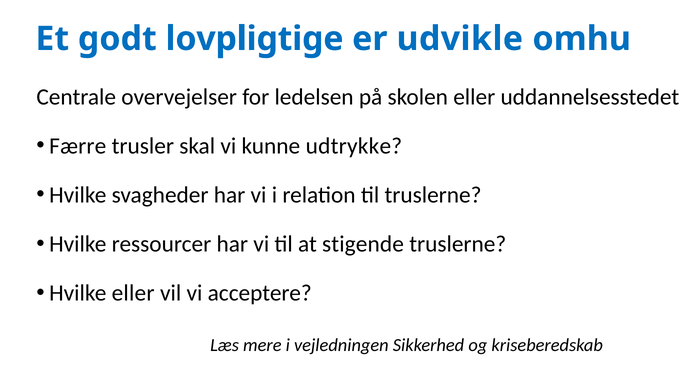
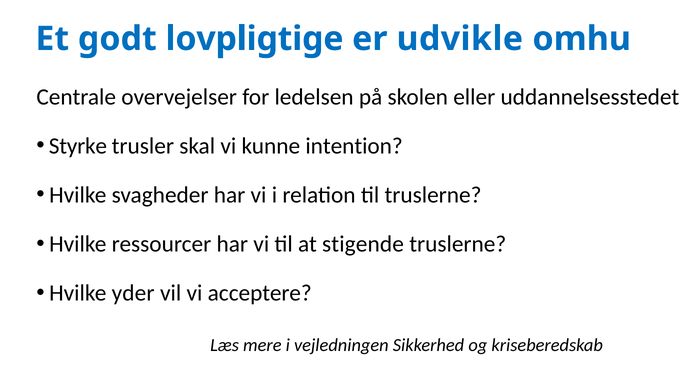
Færre: Færre -> Styrke
udtrykke: udtrykke -> intention
Hvilke eller: eller -> yder
